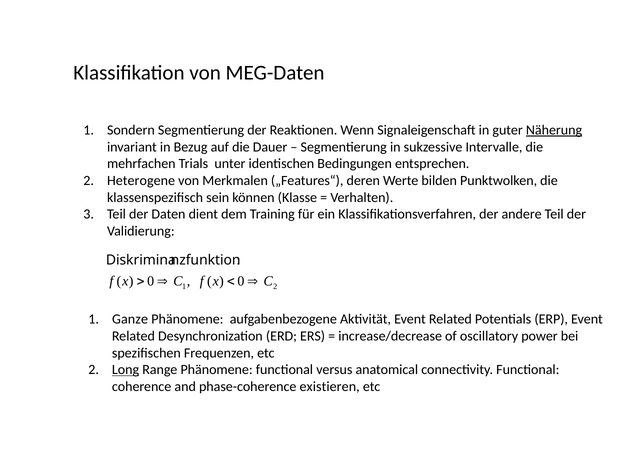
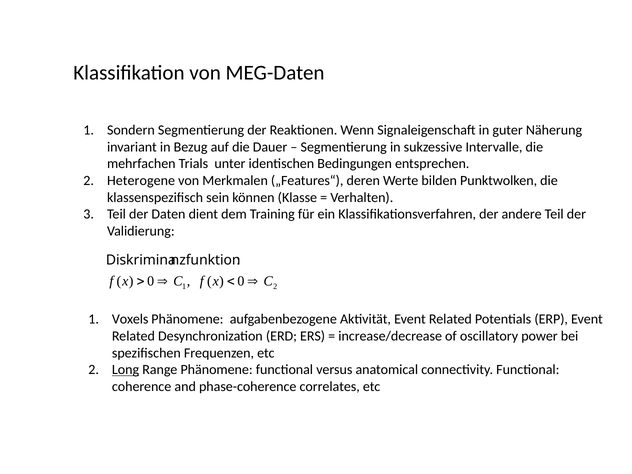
Näherung underline: present -> none
Ganze: Ganze -> Voxels
existieren: existieren -> correlates
